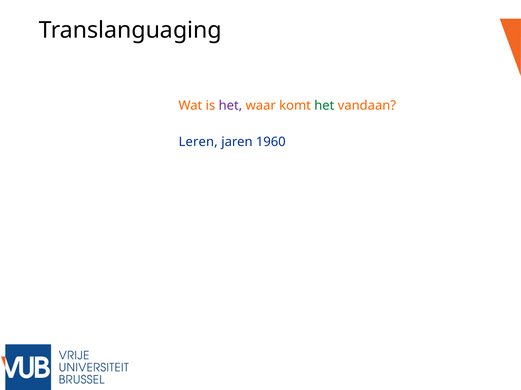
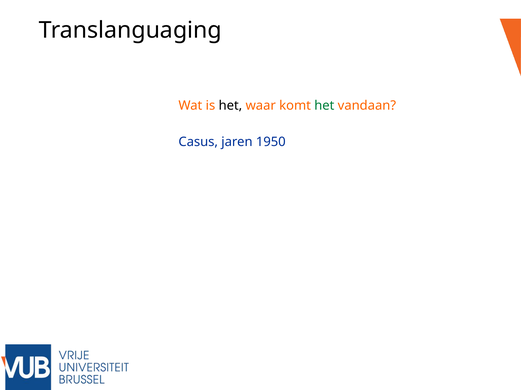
het at (230, 106) colour: purple -> black
Leren: Leren -> Casus
1960: 1960 -> 1950
